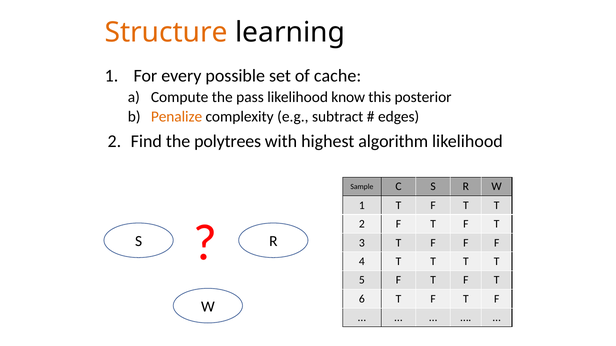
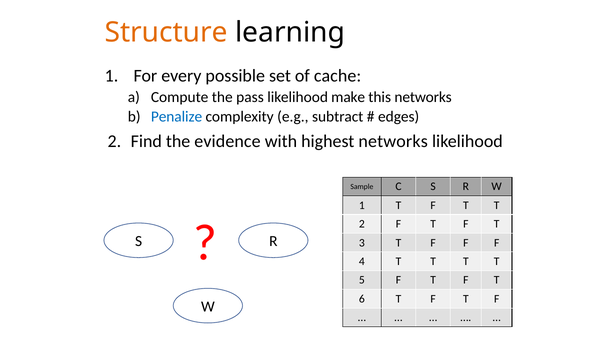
know: know -> make
this posterior: posterior -> networks
Penalize colour: orange -> blue
polytrees: polytrees -> evidence
highest algorithm: algorithm -> networks
